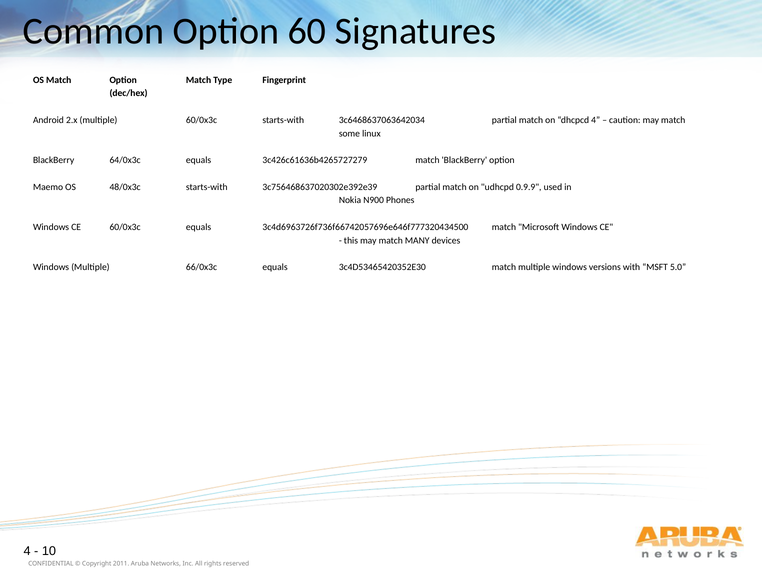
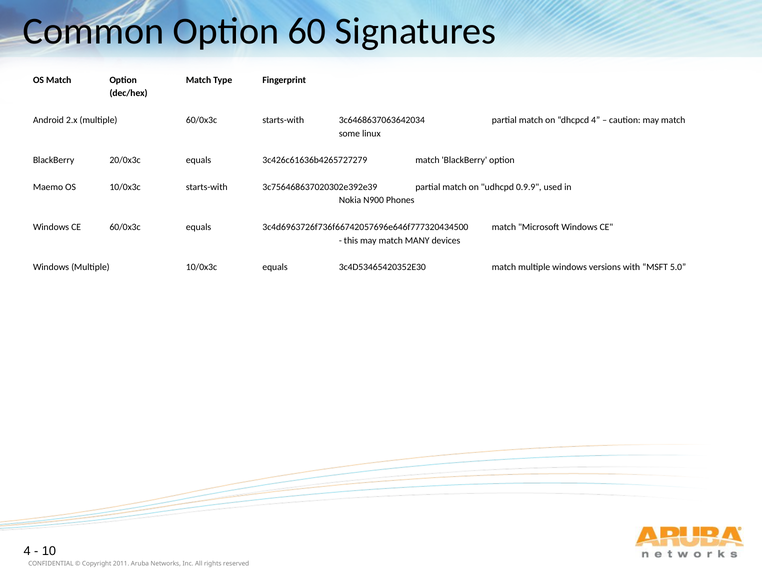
64/0x3c: 64/0x3c -> 20/0x3c
OS 48/0x3c: 48/0x3c -> 10/0x3c
Multiple 66/0x3c: 66/0x3c -> 10/0x3c
